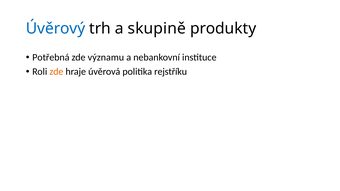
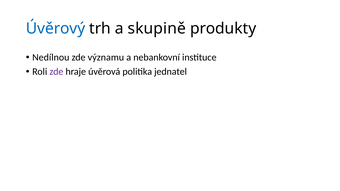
Potřebná: Potřebná -> Nedílnou
zde at (56, 72) colour: orange -> purple
rejstříku: rejstříku -> jednatel
